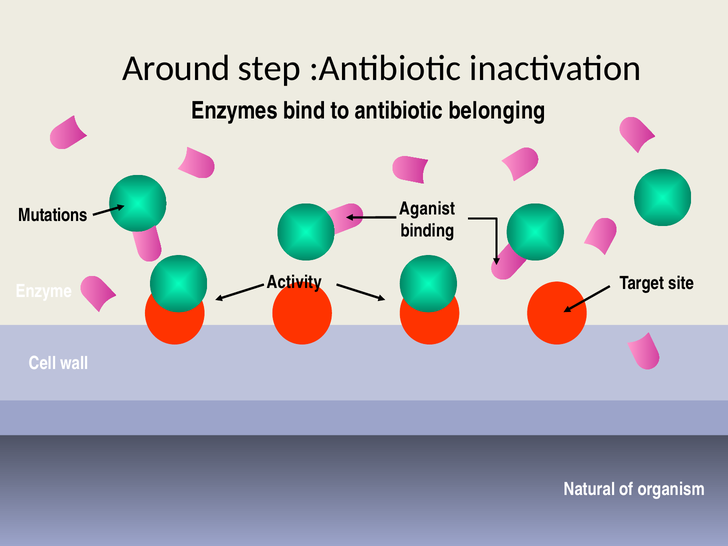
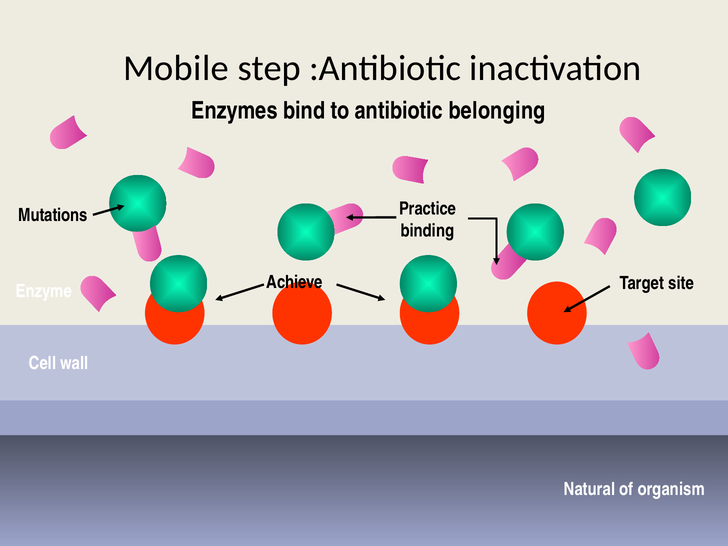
Around: Around -> Mobile
Aganist: Aganist -> Practice
Activity: Activity -> Achieve
